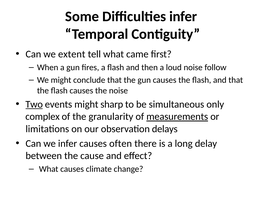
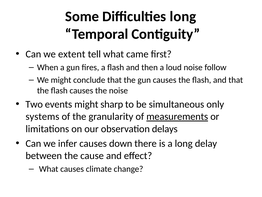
Difficulties infer: infer -> long
Two underline: present -> none
complex: complex -> systems
often: often -> down
